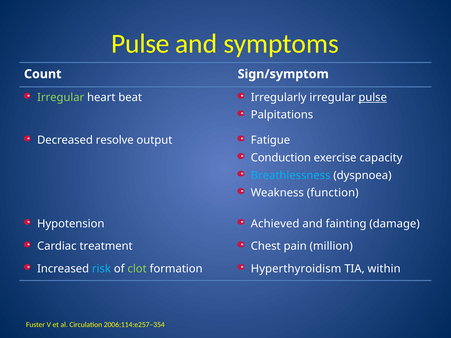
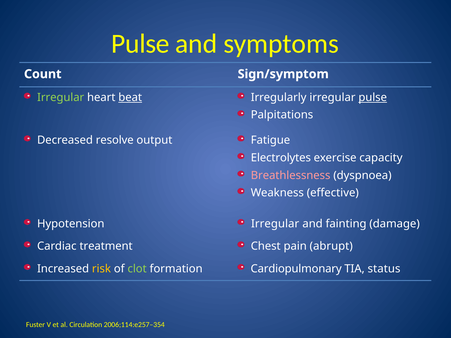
beat underline: none -> present
Conduction: Conduction -> Electrolytes
Breathlessness colour: light blue -> pink
function: function -> effective
Hypotension Achieved: Achieved -> Irregular
million: million -> abrupt
risk colour: light blue -> yellow
Hyperthyroidism: Hyperthyroidism -> Cardiopulmonary
within: within -> status
